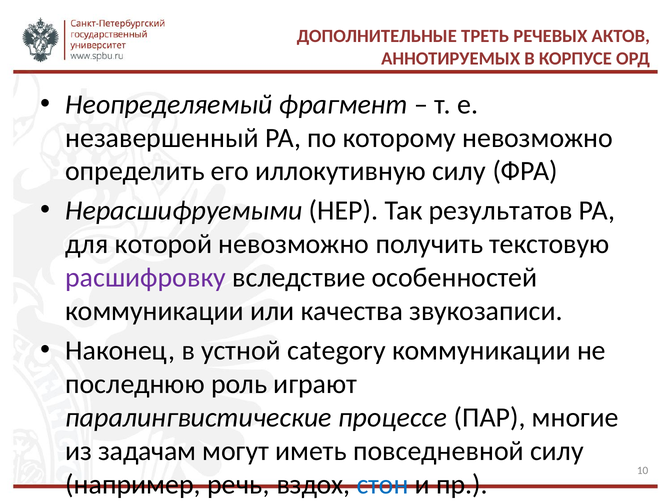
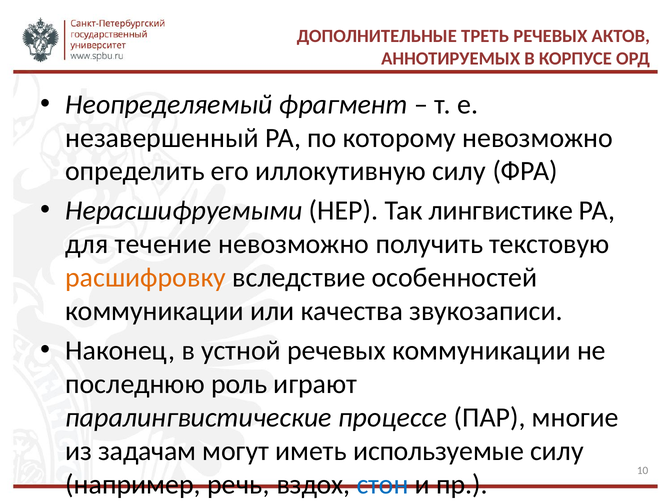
результатов: результатов -> лингвистике
которой: которой -> течение
расшифровку colour: purple -> orange
устной category: category -> речевых
повседневной: повседневной -> используемые
